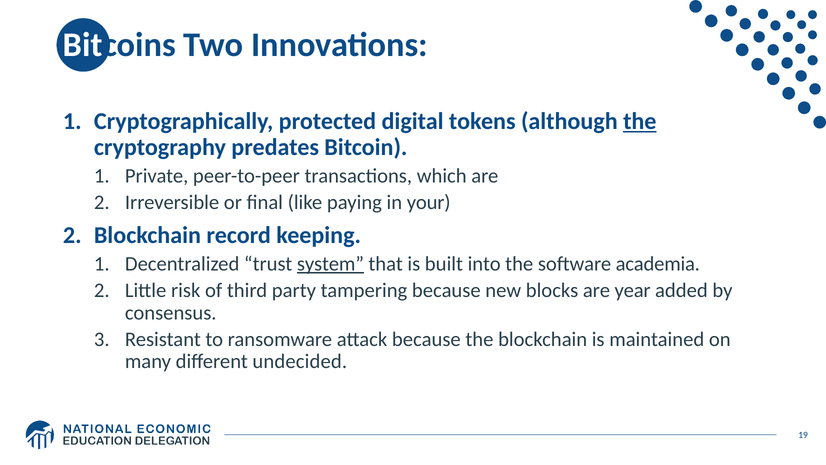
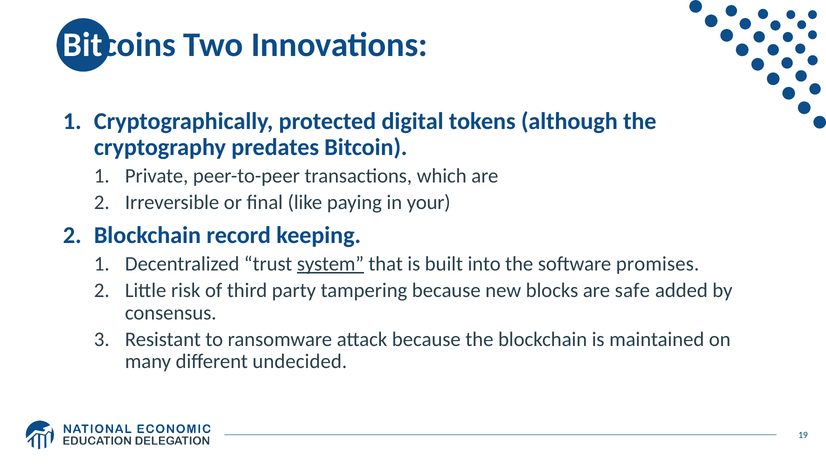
the at (640, 121) underline: present -> none
academia: academia -> promises
year: year -> safe
